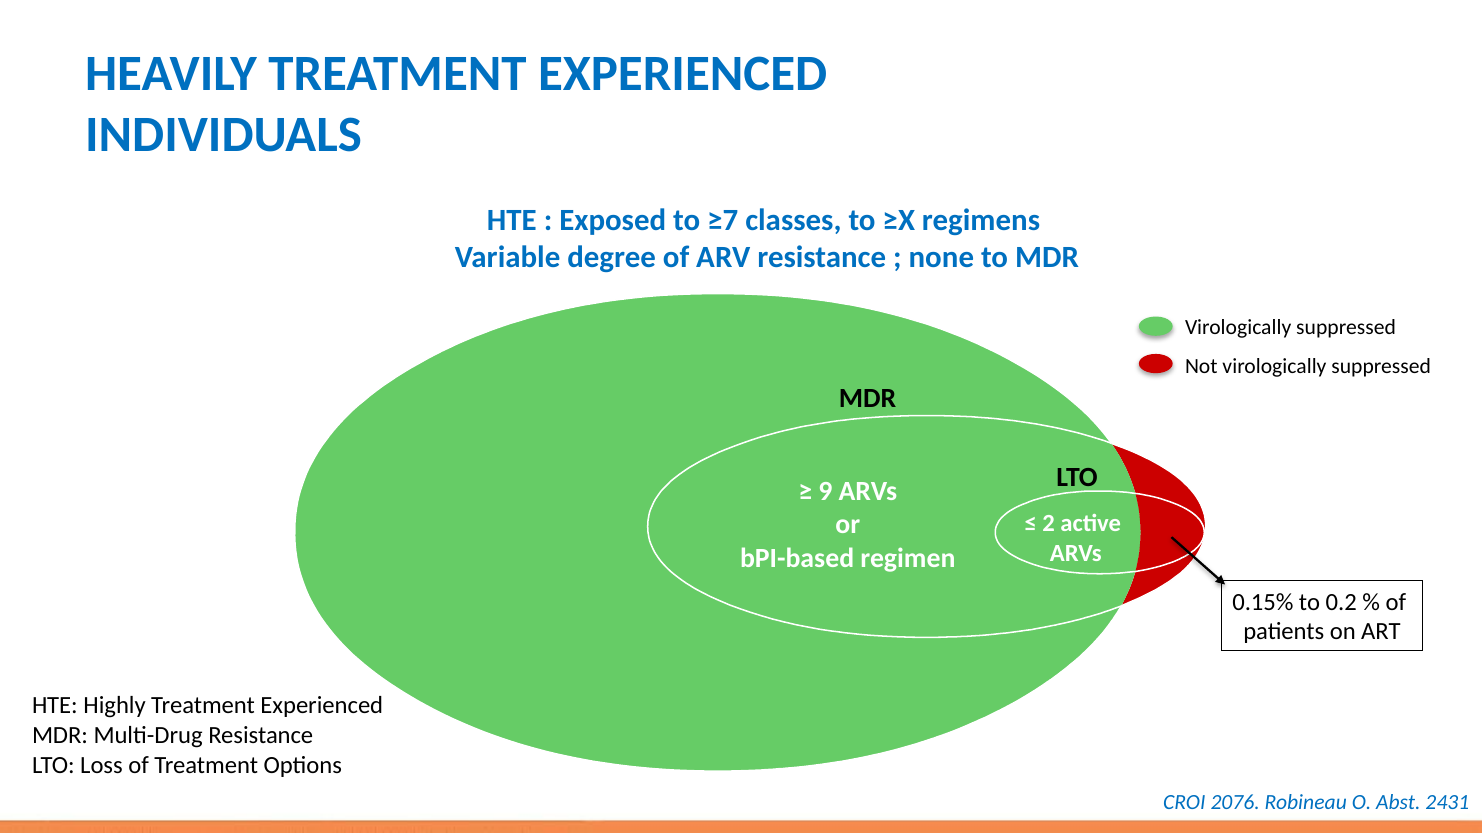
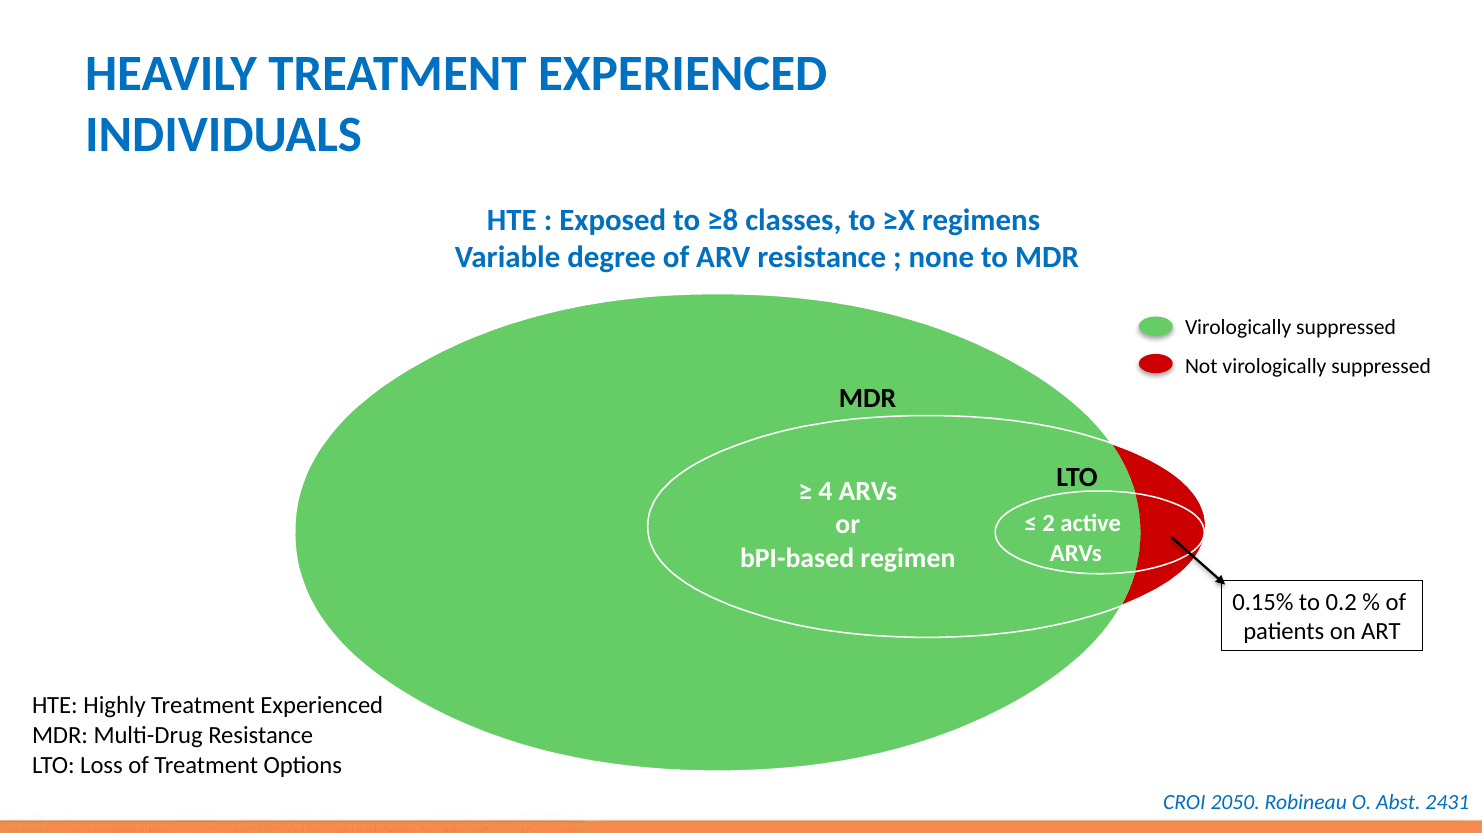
≥7: ≥7 -> ≥8
9: 9 -> 4
2076: 2076 -> 2050
